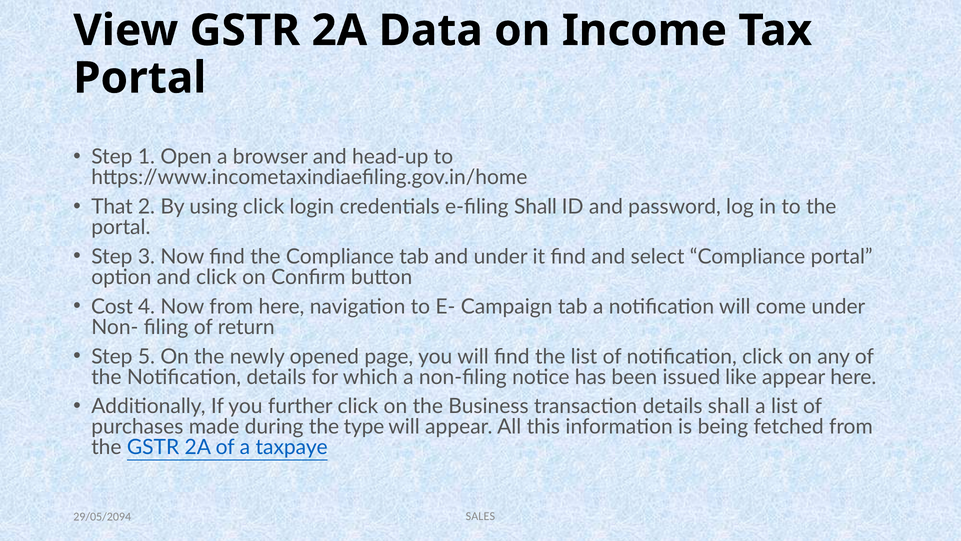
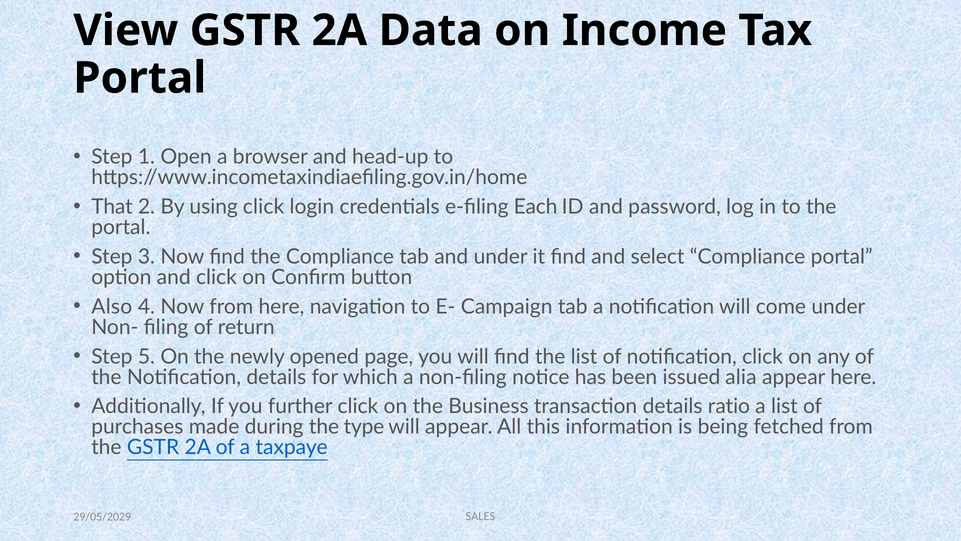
e-filing Shall: Shall -> Each
Cost: Cost -> Also
like: like -> alia
details shall: shall -> ratio
29/05/2094: 29/05/2094 -> 29/05/2029
